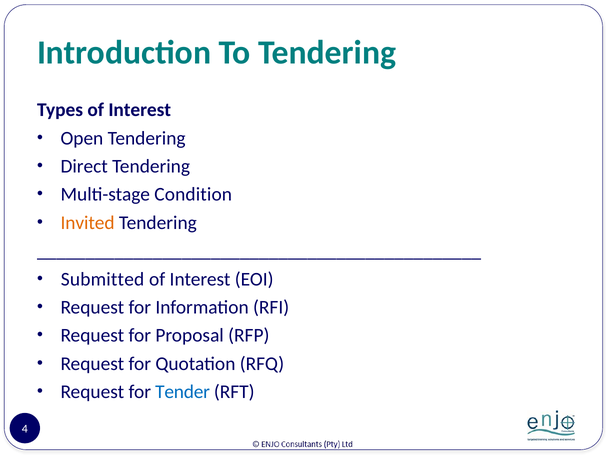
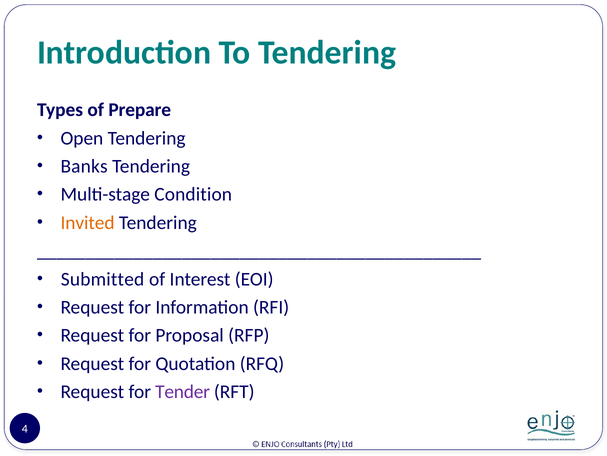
Types of Interest: Interest -> Prepare
Direct: Direct -> Banks
Tender colour: blue -> purple
